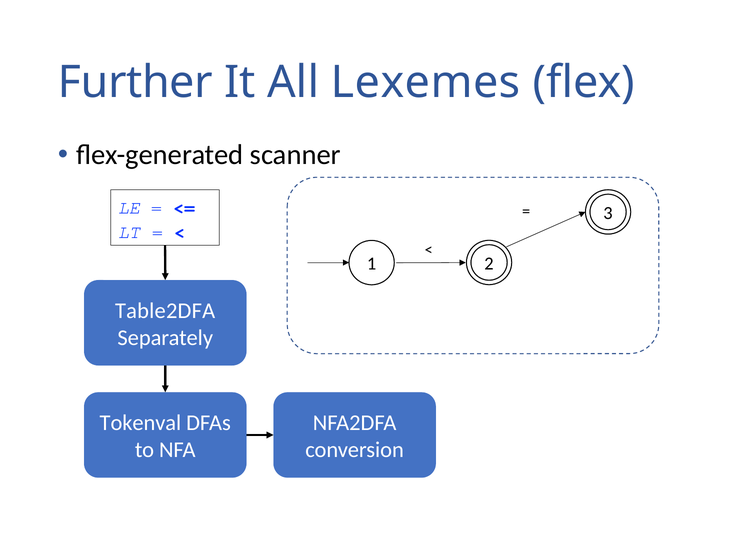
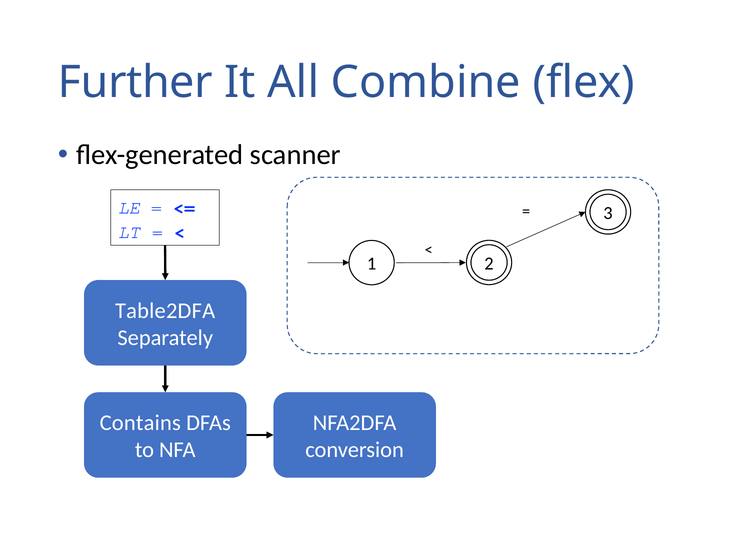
Lexemes: Lexemes -> Combine
Tokenval: Tokenval -> Contains
